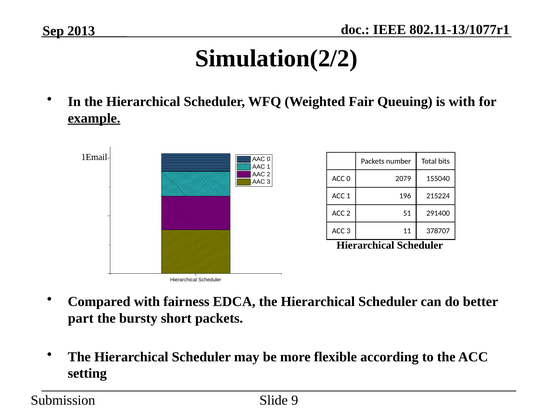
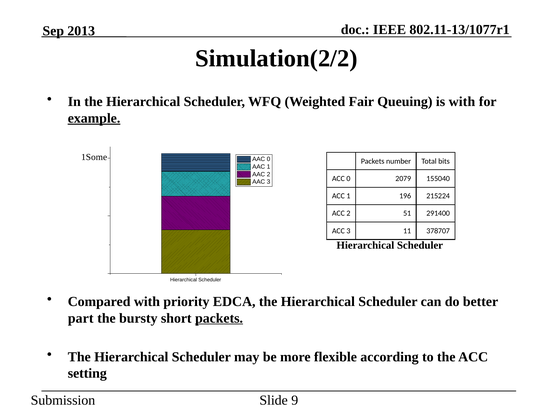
1Email: 1Email -> 1Some
fairness: fairness -> priority
packets at (219, 319) underline: none -> present
